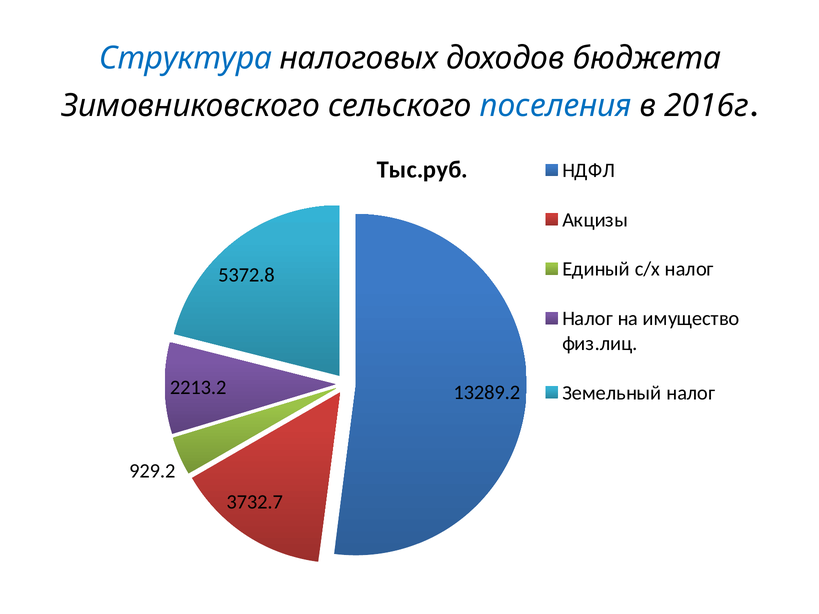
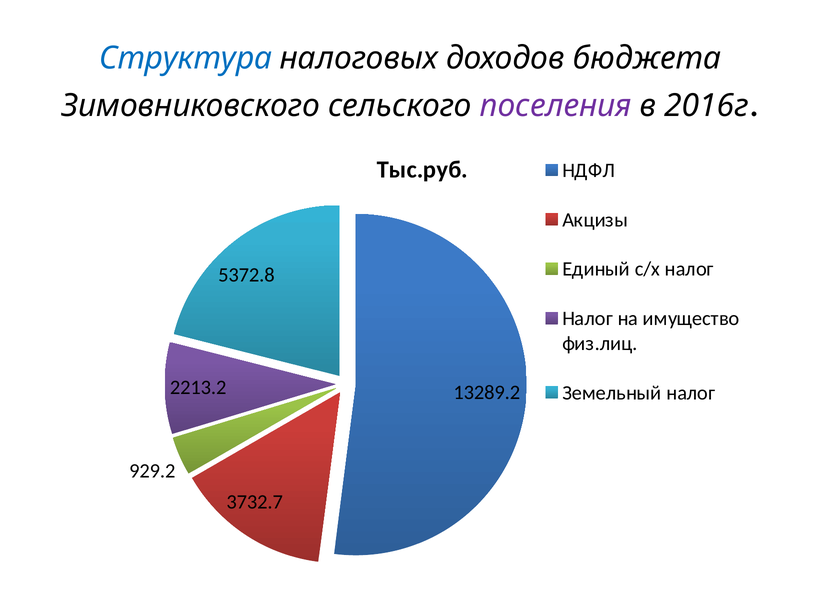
поселения colour: blue -> purple
